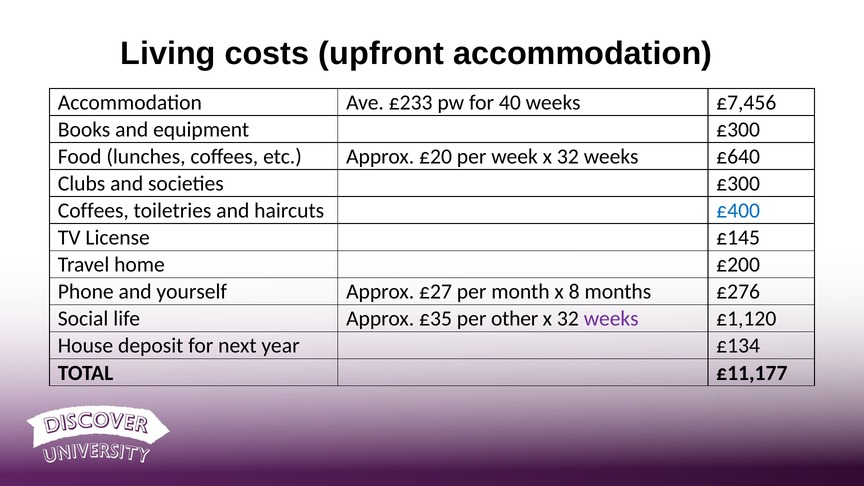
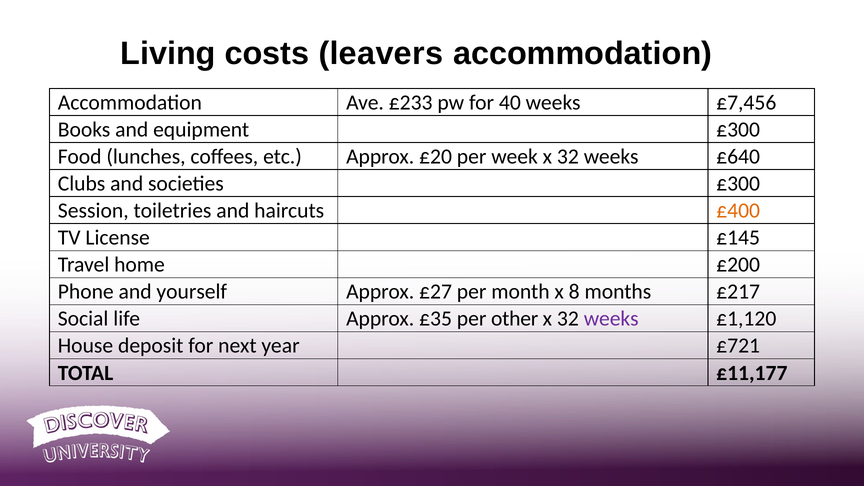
upfront: upfront -> leavers
Coffees at (93, 211): Coffees -> Session
£400 colour: blue -> orange
£276: £276 -> £217
£134: £134 -> £721
